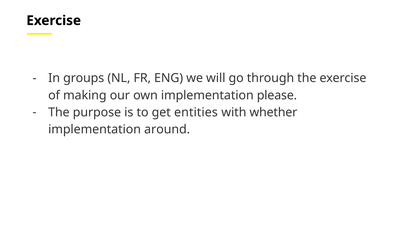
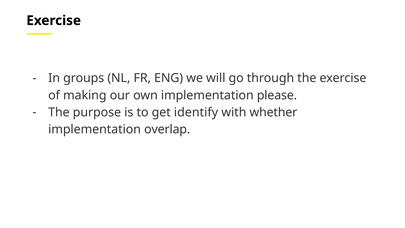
entities: entities -> identify
around: around -> overlap
